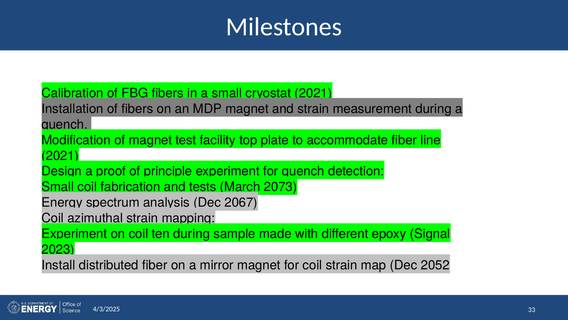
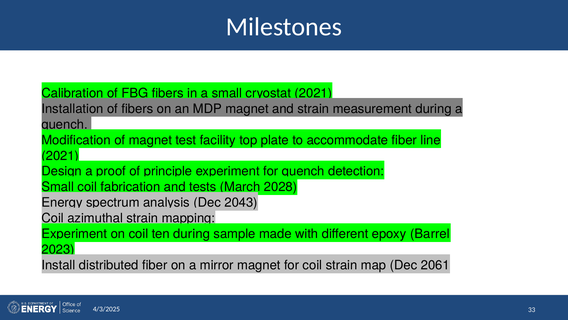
2073: 2073 -> 2028
2067: 2067 -> 2043
Signal: Signal -> Barrel
2052: 2052 -> 2061
